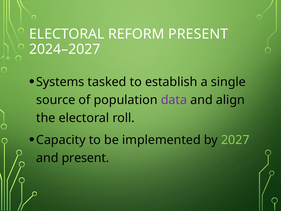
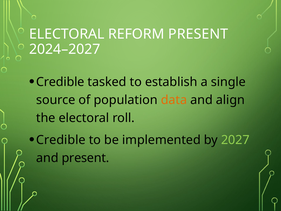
Systems at (60, 82): Systems -> Credible
data colour: purple -> orange
Capacity at (61, 140): Capacity -> Credible
